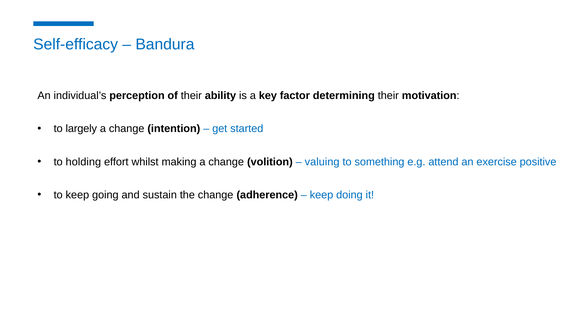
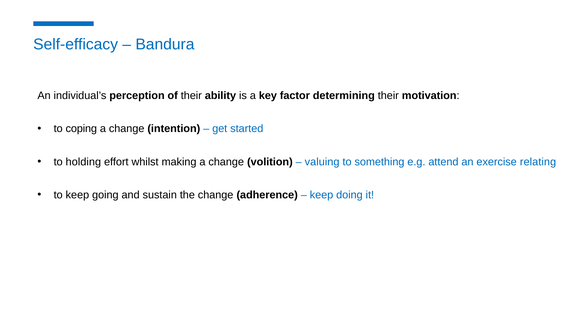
largely: largely -> coping
positive: positive -> relating
